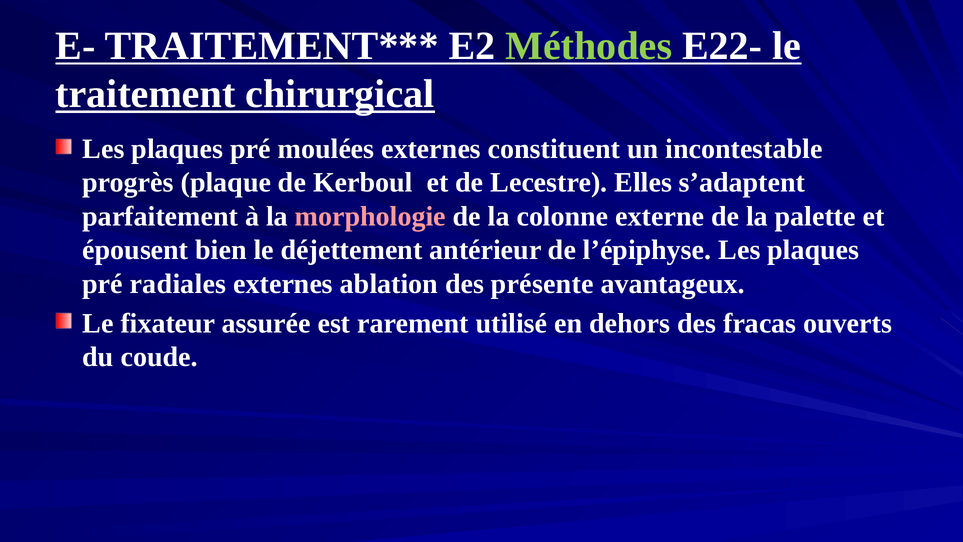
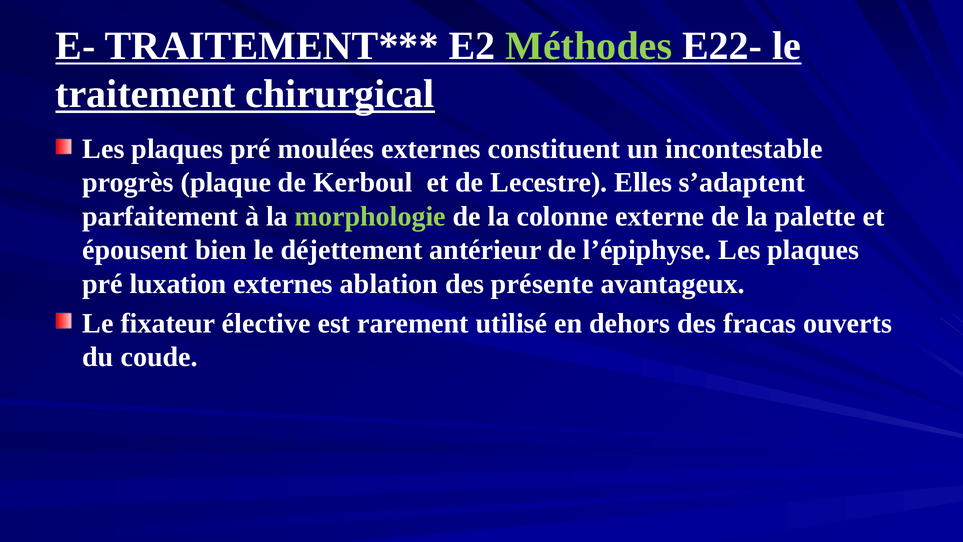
morphologie colour: pink -> light green
radiales: radiales -> luxation
assurée: assurée -> élective
